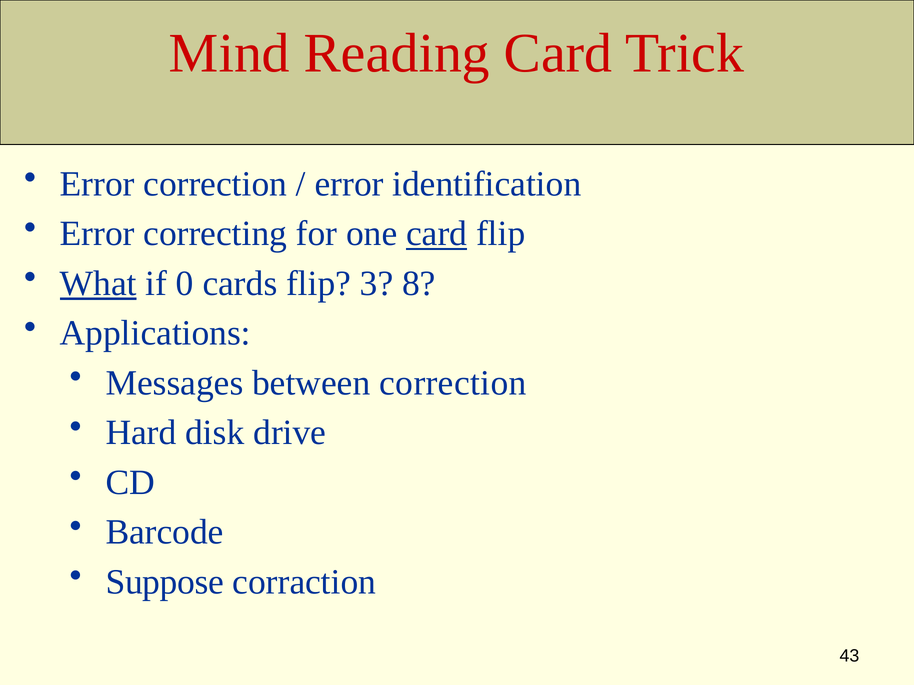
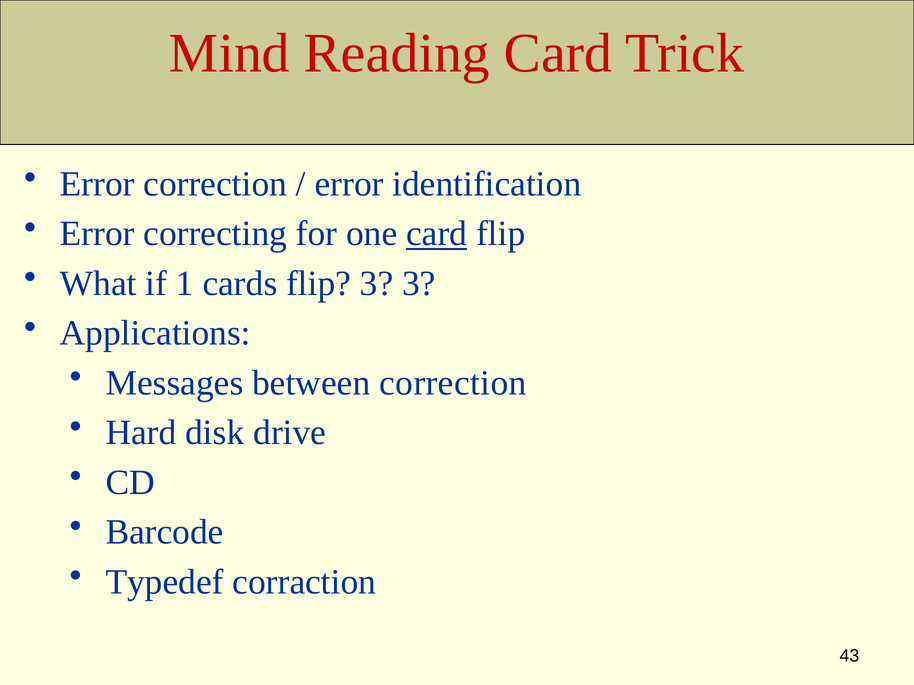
What underline: present -> none
0: 0 -> 1
3 8: 8 -> 3
Suppose: Suppose -> Typedef
